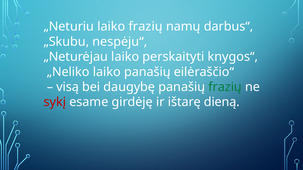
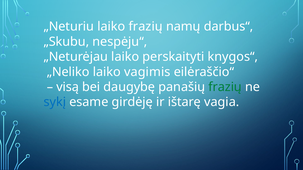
laiko panašių: panašių -> vagimis
sykį colour: red -> blue
dieną: dieną -> vagia
